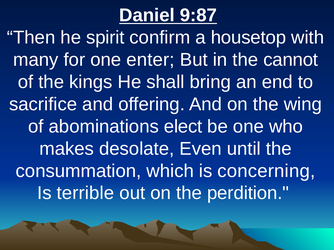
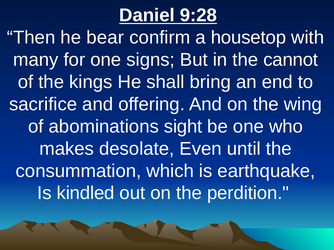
9:87: 9:87 -> 9:28
spirit: spirit -> bear
enter: enter -> signs
elect: elect -> sight
concerning: concerning -> earthquake
terrible: terrible -> kindled
